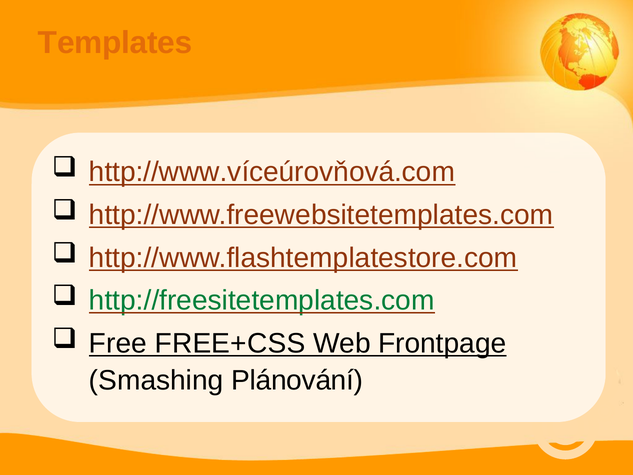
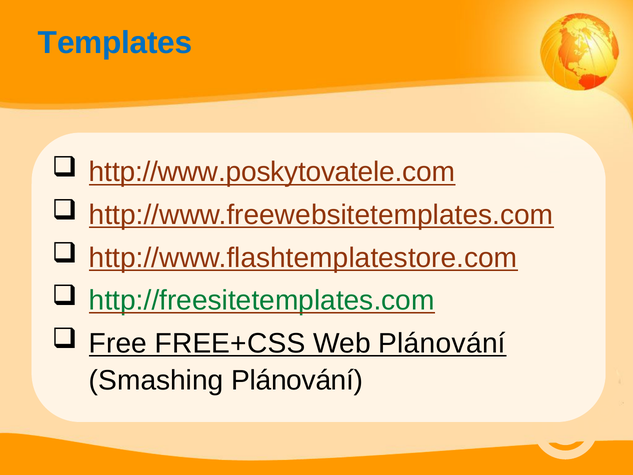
Templates colour: orange -> blue
http://www.víceúrovňová.com: http://www.víceúrovňová.com -> http://www.poskytovatele.com
Web Frontpage: Frontpage -> Plánování
